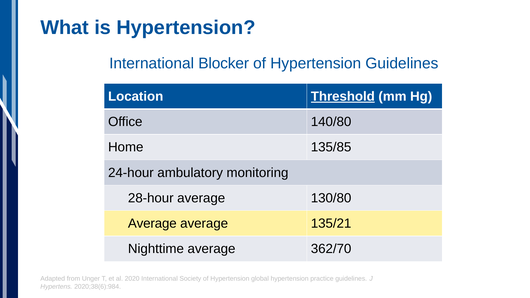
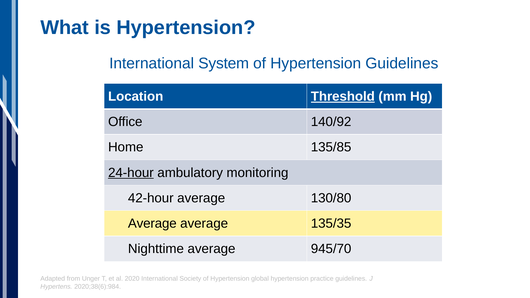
Blocker: Blocker -> System
140/80: 140/80 -> 140/92
24-hour underline: none -> present
28-hour: 28-hour -> 42-hour
135/21: 135/21 -> 135/35
362/70: 362/70 -> 945/70
